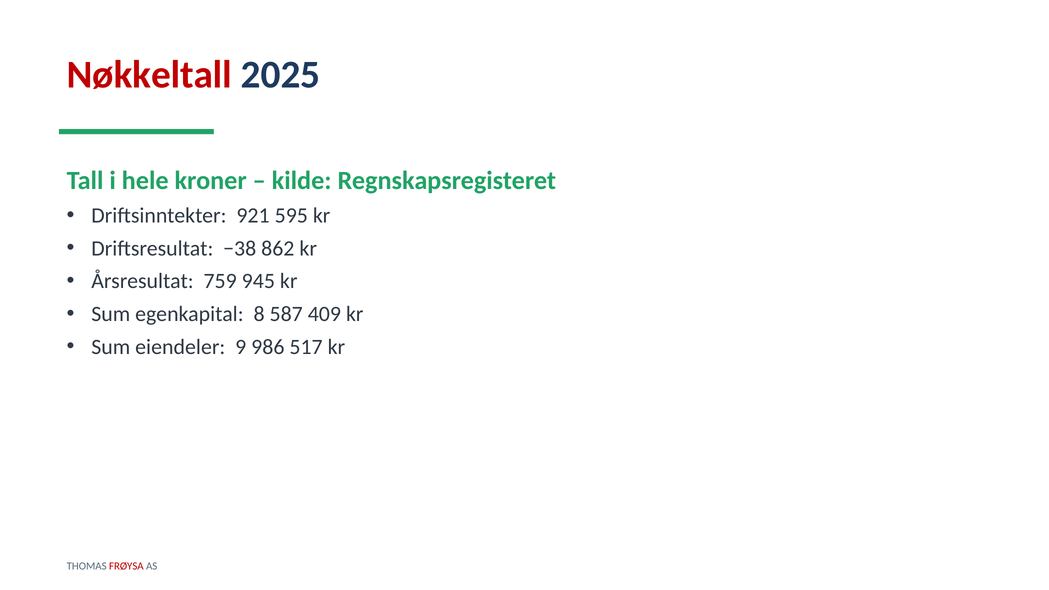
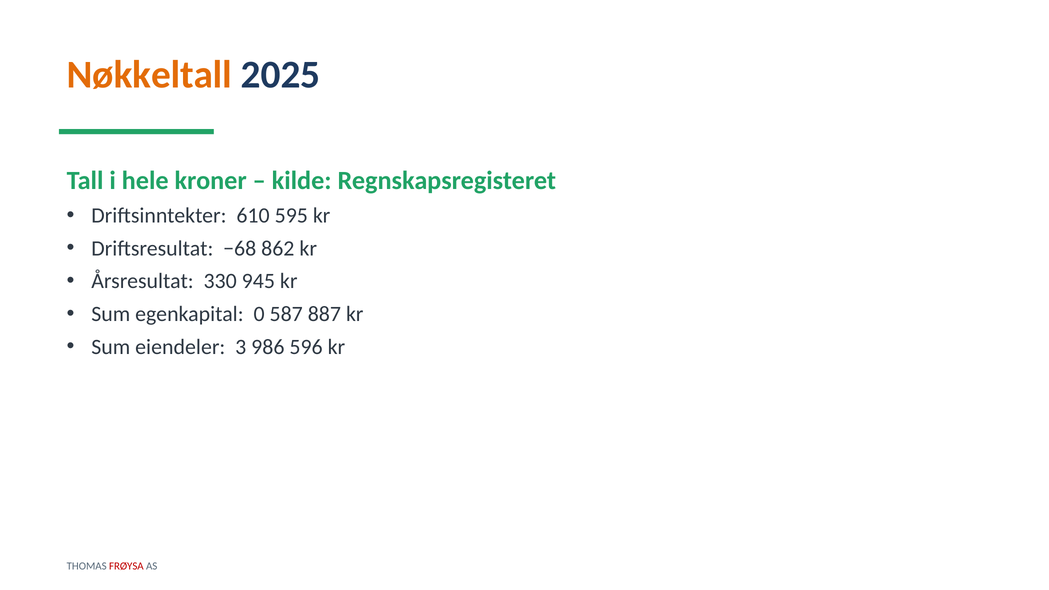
Nøkkeltall colour: red -> orange
921: 921 -> 610
−38: −38 -> −68
759: 759 -> 330
8: 8 -> 0
409: 409 -> 887
9: 9 -> 3
517: 517 -> 596
